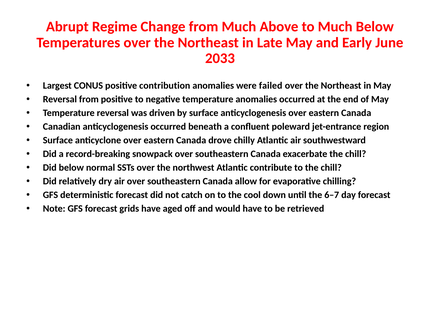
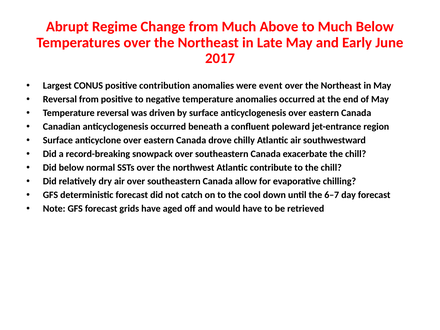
2033: 2033 -> 2017
failed: failed -> event
